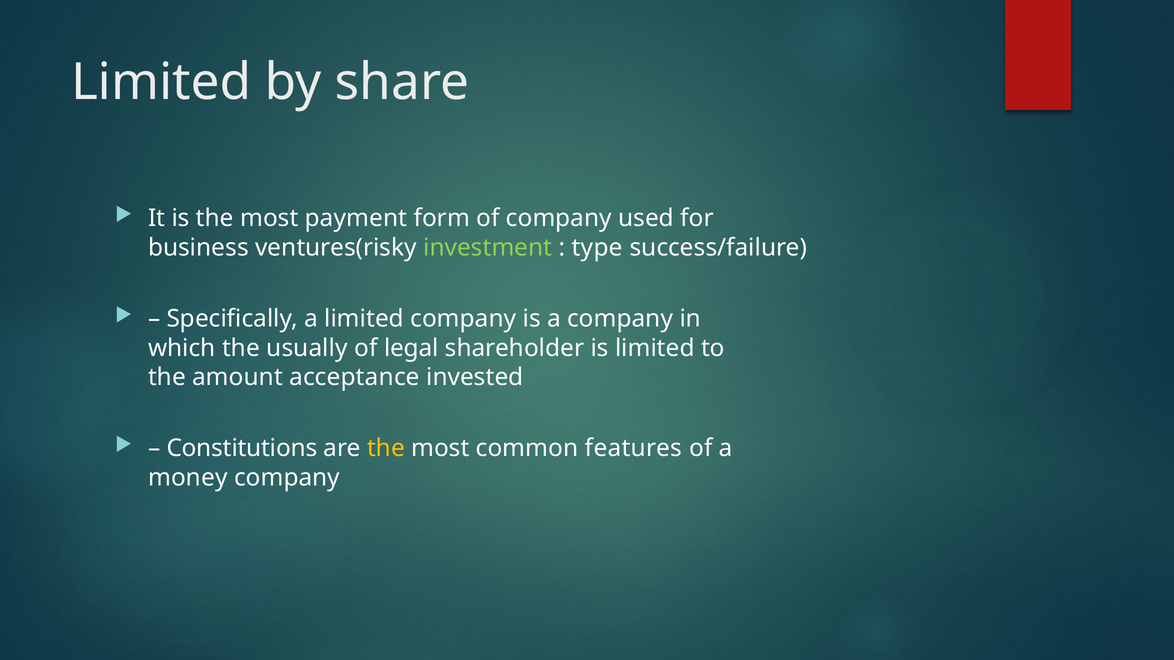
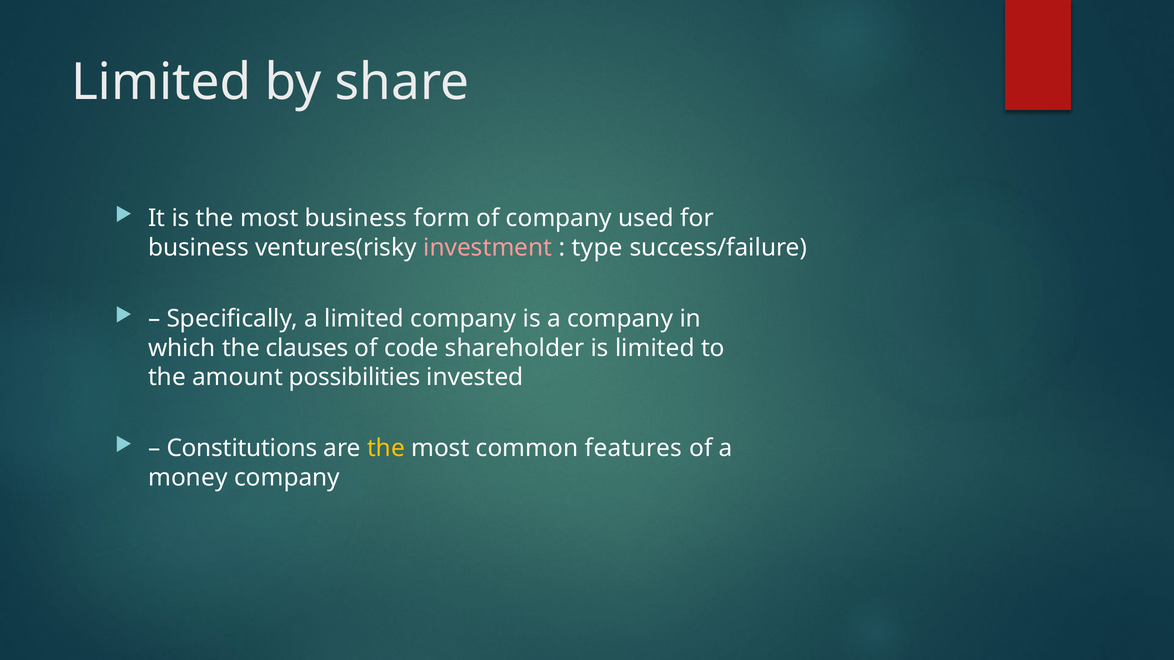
most payment: payment -> business
investment colour: light green -> pink
usually: usually -> clauses
legal: legal -> code
acceptance: acceptance -> possibilities
